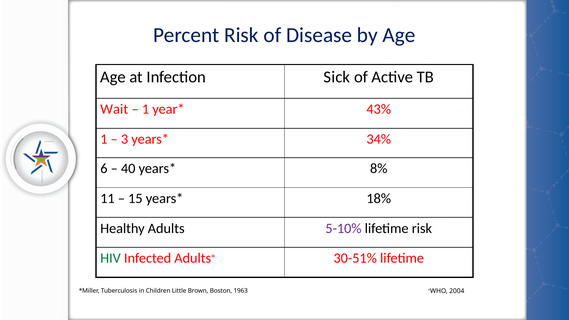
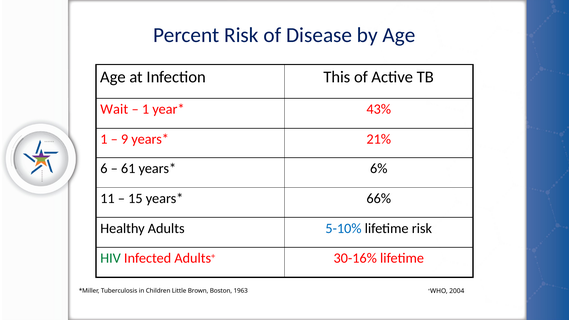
Sick: Sick -> This
3: 3 -> 9
34%: 34% -> 21%
40: 40 -> 61
8%: 8% -> 6%
18%: 18% -> 66%
5-10% colour: purple -> blue
30-51%: 30-51% -> 30-16%
